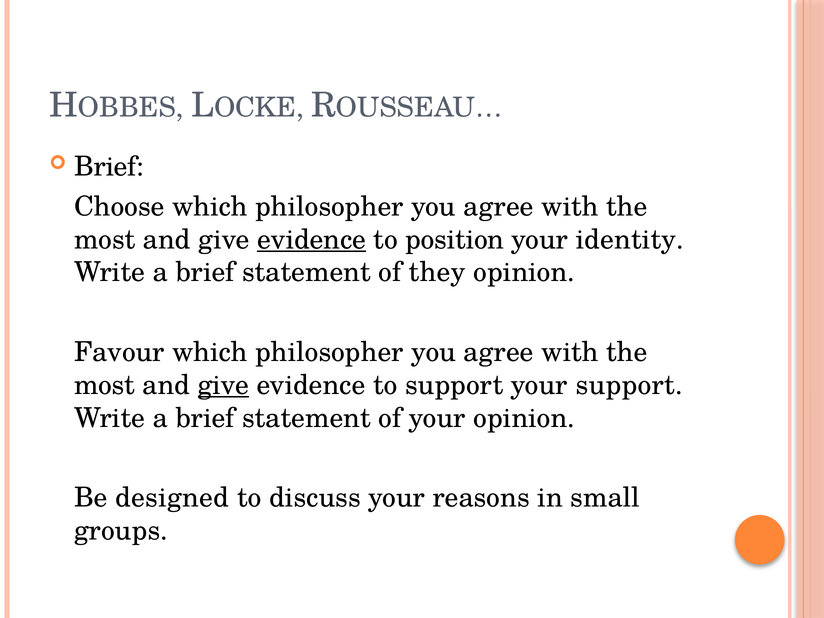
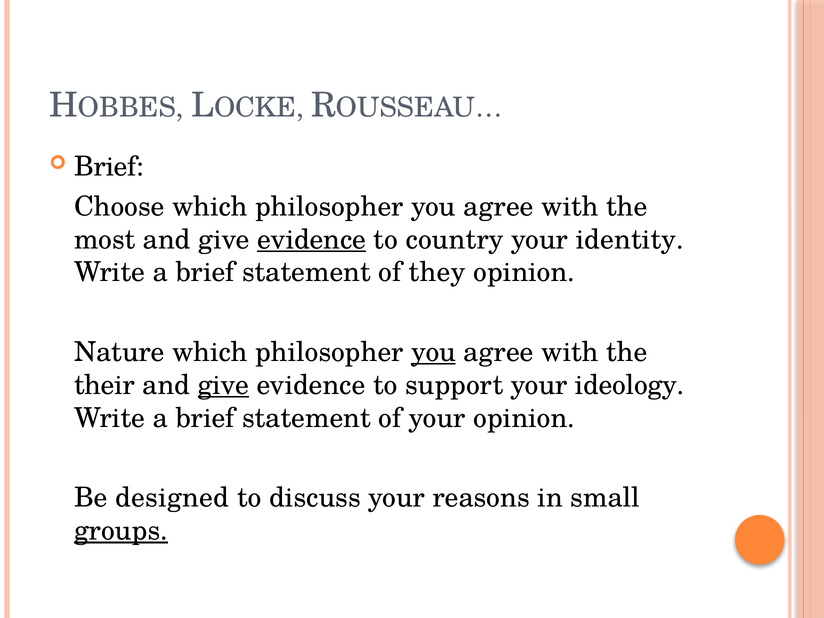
position: position -> country
Favour: Favour -> Nature
you at (434, 352) underline: none -> present
most at (104, 385): most -> their
your support: support -> ideology
groups underline: none -> present
